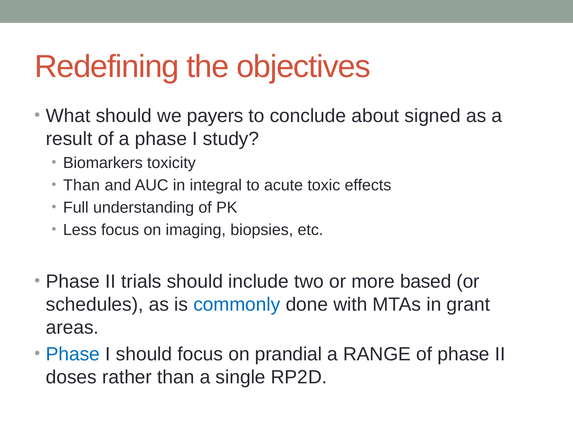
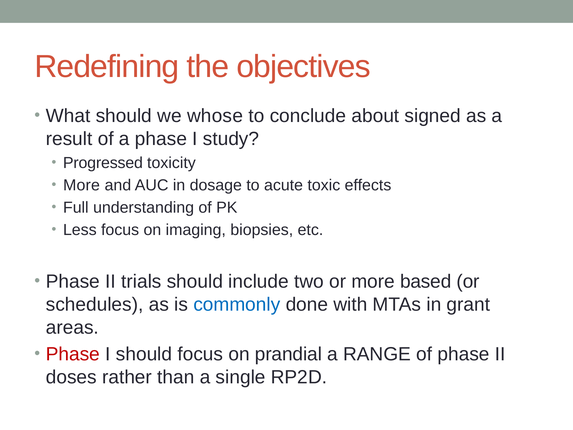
payers: payers -> whose
Biomarkers: Biomarkers -> Progressed
Than at (82, 185): Than -> More
integral: integral -> dosage
Phase at (73, 354) colour: blue -> red
